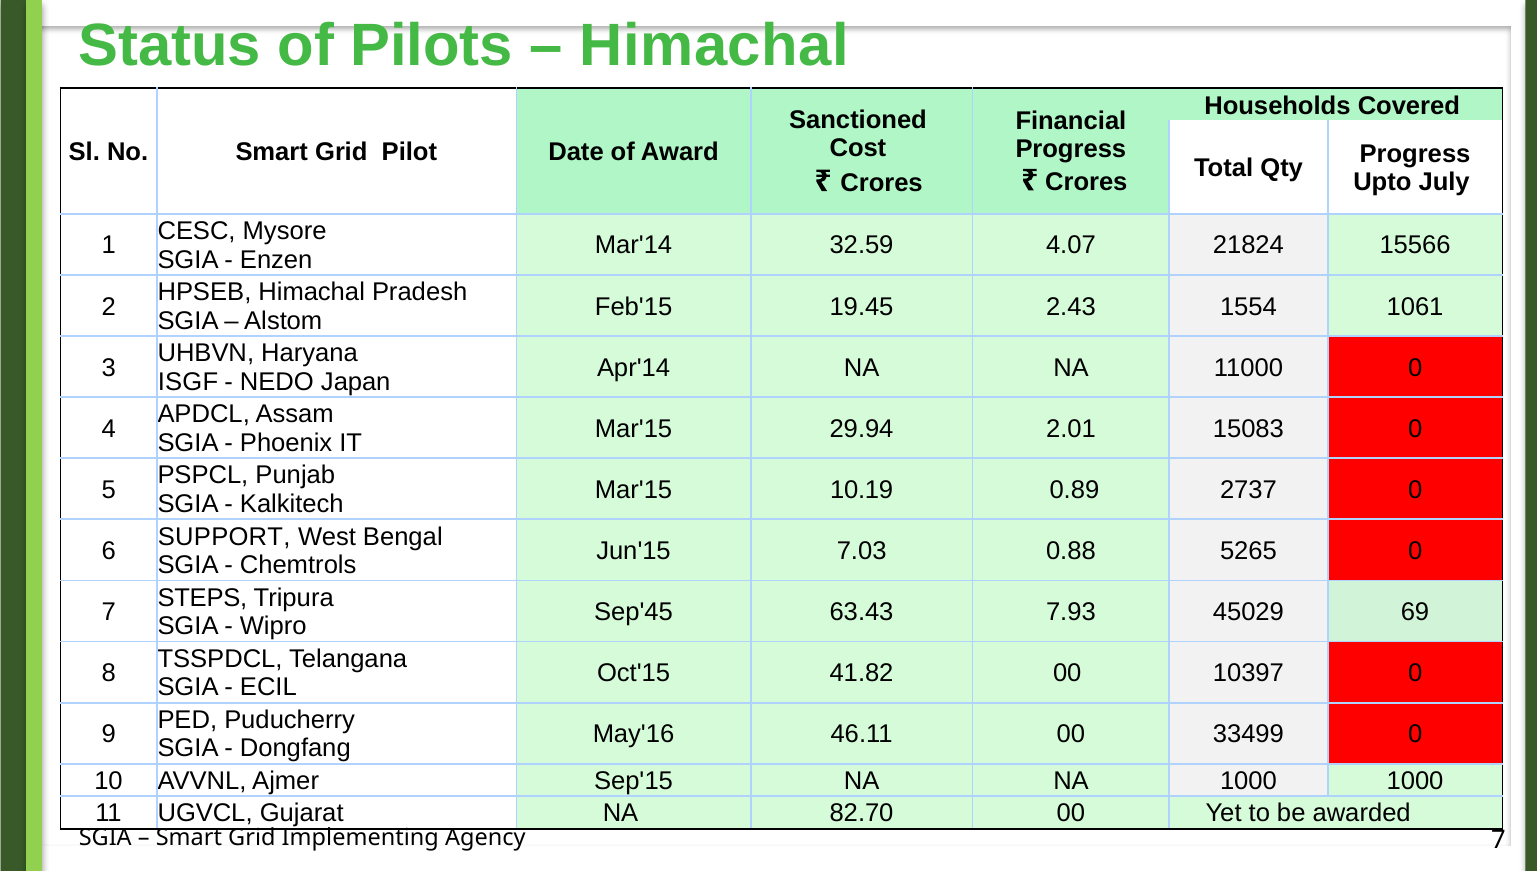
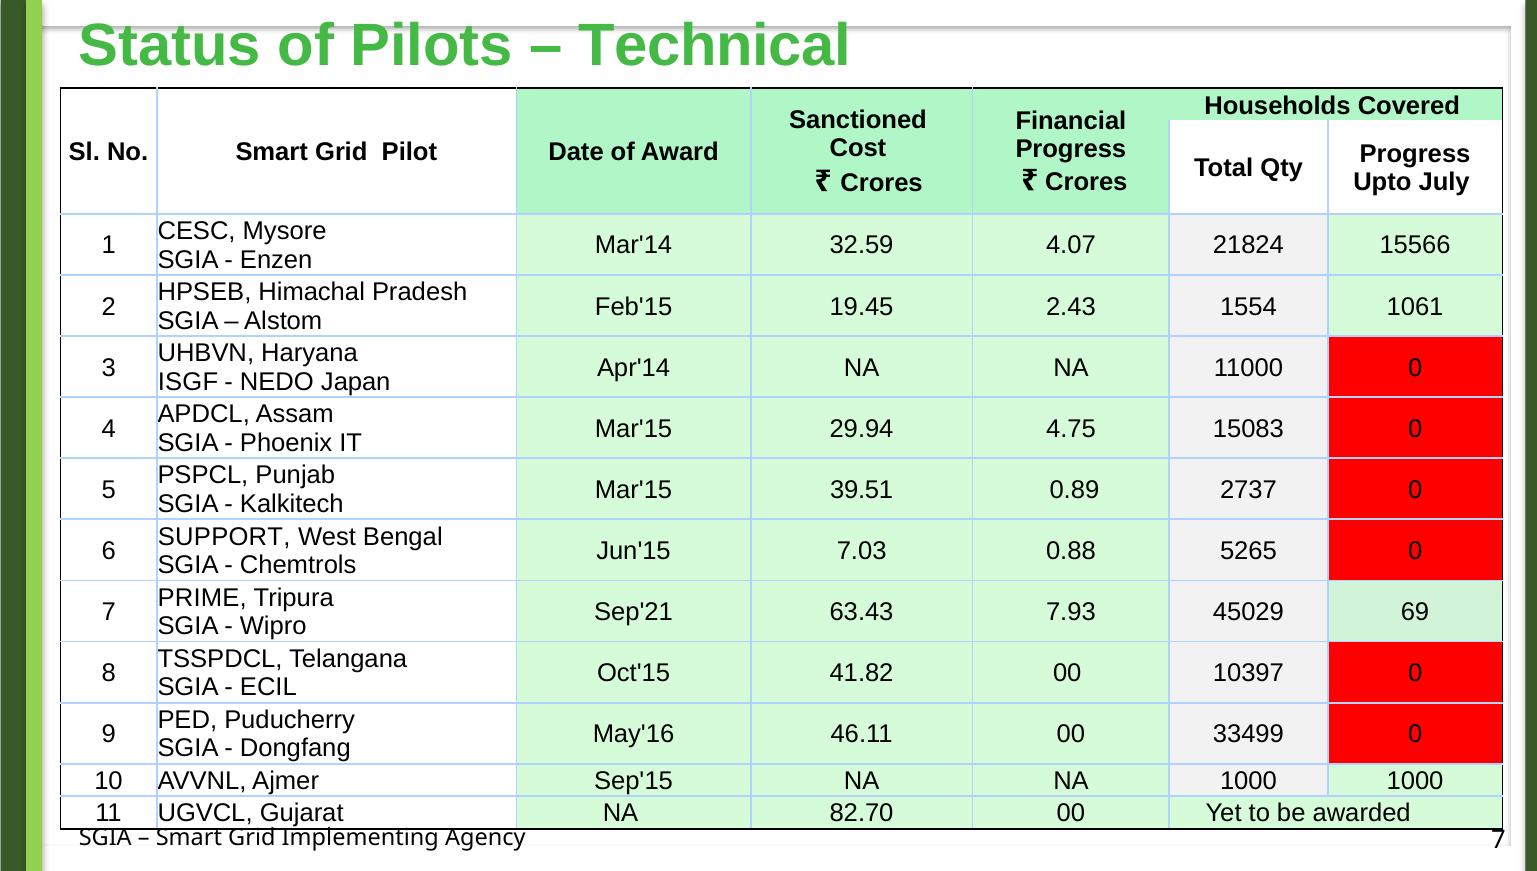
Himachal at (714, 46): Himachal -> Technical
2.01: 2.01 -> 4.75
10.19: 10.19 -> 39.51
STEPS: STEPS -> PRIME
Sep'45: Sep'45 -> Sep'21
